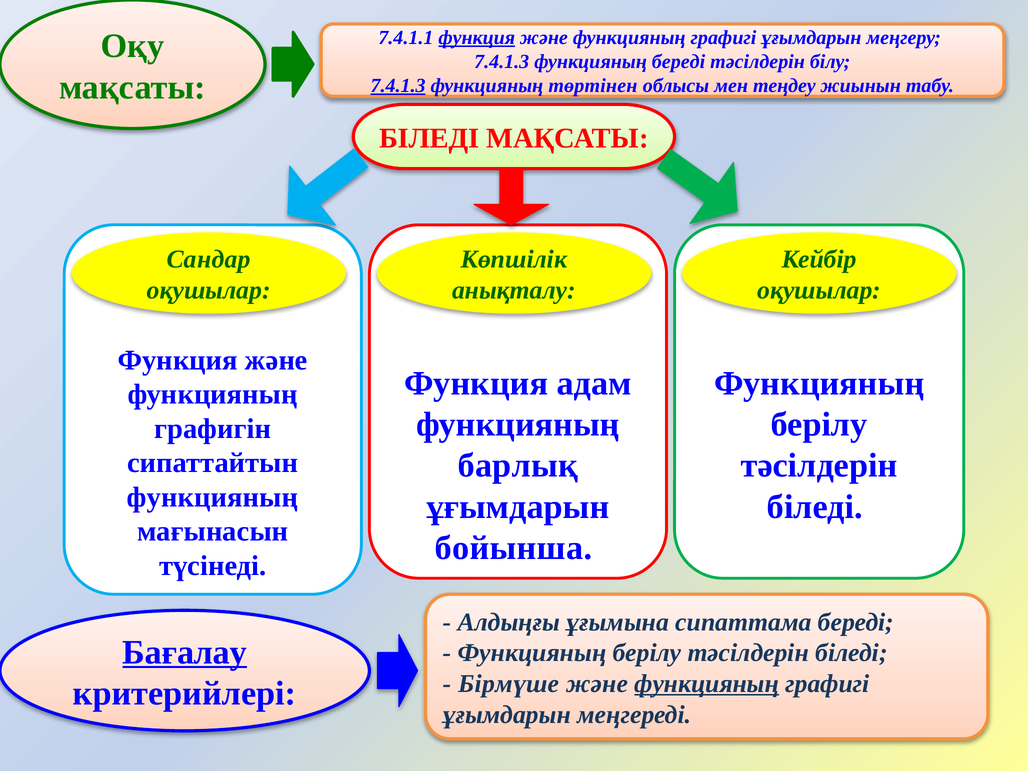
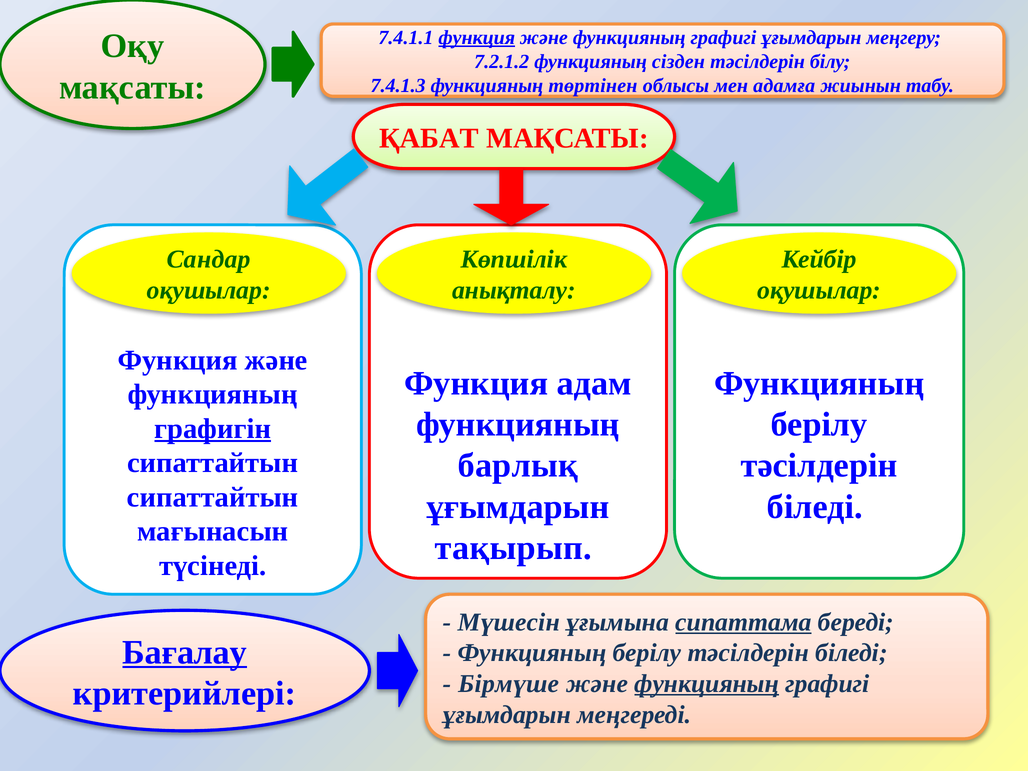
7.4.1.3 at (502, 62): 7.4.1.3 -> 7.2.1.2
функцияның береді: береді -> сізден
7.4.1.3 at (398, 86) underline: present -> none
теңдеу: теңдеу -> адамға
БІЛЕДІ at (429, 138): БІЛЕДІ -> ҚАБАТ
графигін underline: none -> present
функцияның at (213, 497): функцияның -> сипаттайтын
бойынша: бойынша -> тақырып
Алдыңғы: Алдыңғы -> Мүшесін
сипаттама underline: none -> present
